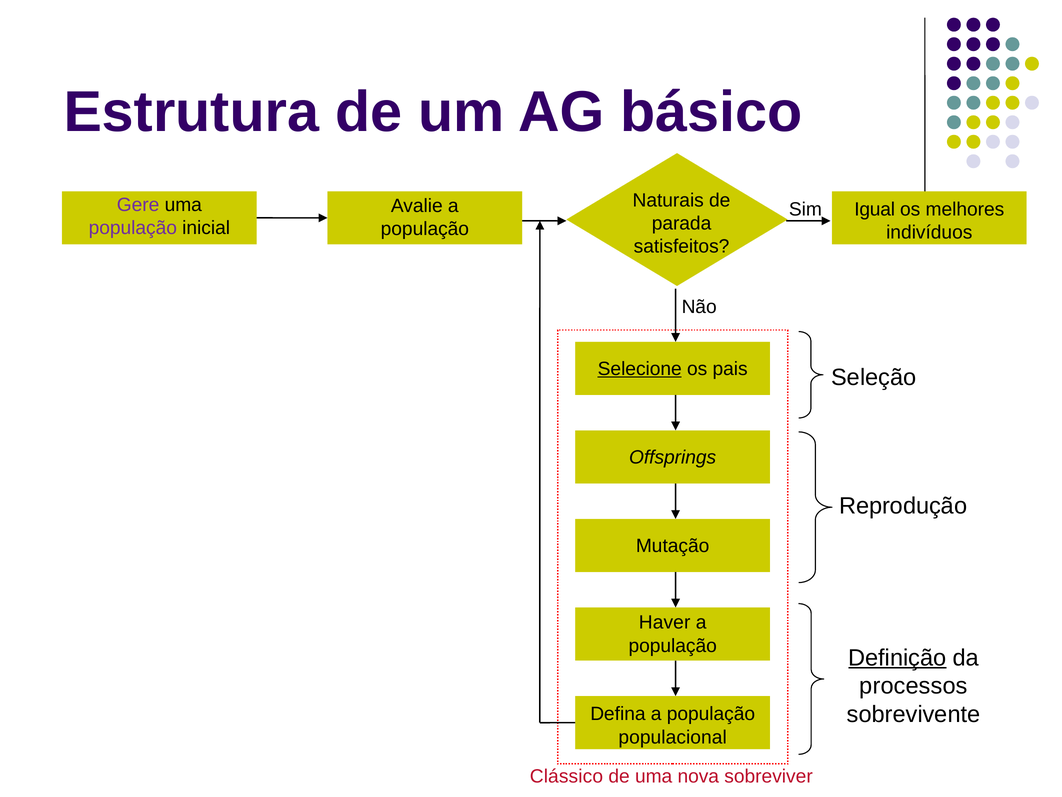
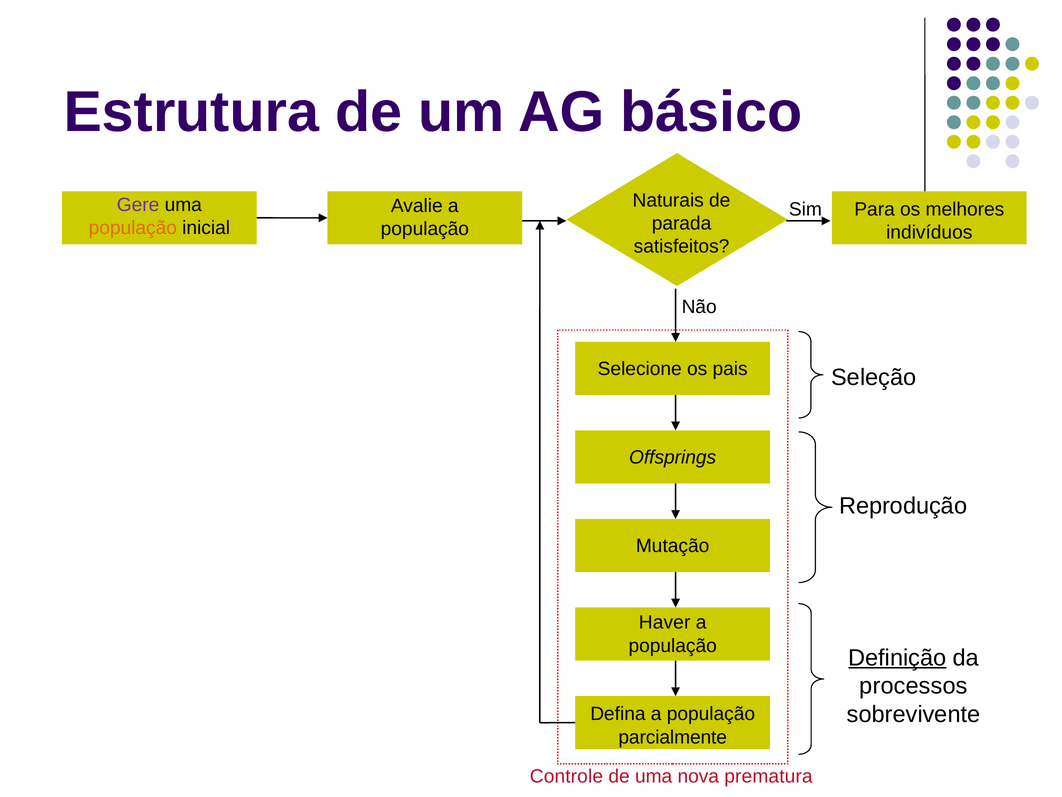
Igual: Igual -> Para
população at (133, 228) colour: purple -> orange
Selecione underline: present -> none
populacional: populacional -> parcialmente
Clássico: Clássico -> Controle
sobreviver: sobreviver -> prematura
